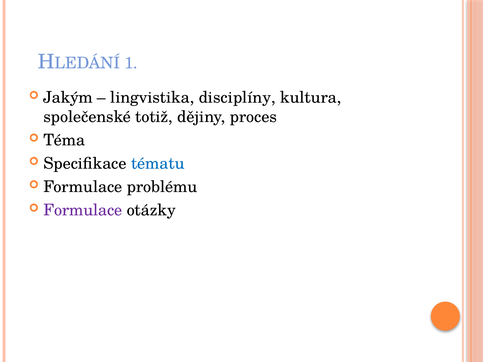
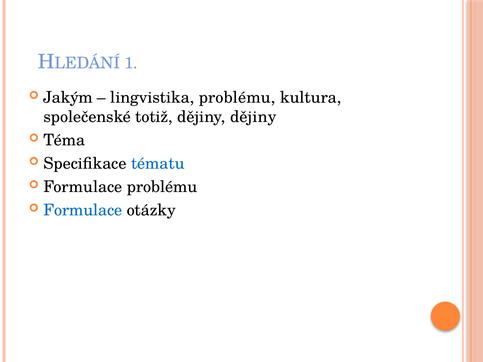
lingvistika disciplíny: disciplíny -> problému
dějiny proces: proces -> dějiny
Formulace at (83, 210) colour: purple -> blue
